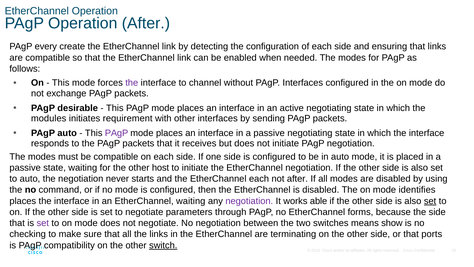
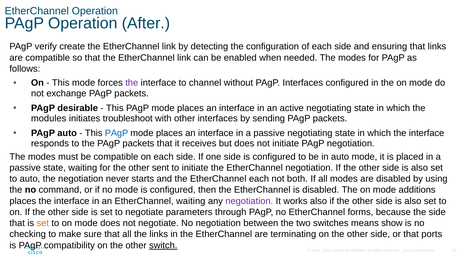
every: every -> verify
requirement: requirement -> troubleshoot
PAgP at (117, 133) colour: purple -> blue
host: host -> sent
not after: after -> both
identifies: identifies -> additions
works able: able -> also
set at (430, 201) underline: present -> none
set at (43, 223) colour: purple -> orange
